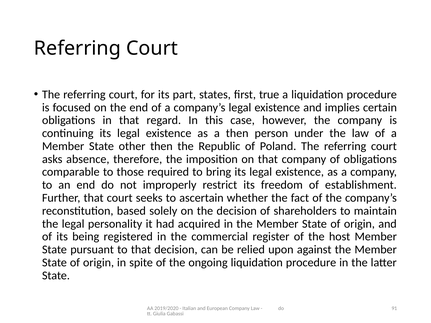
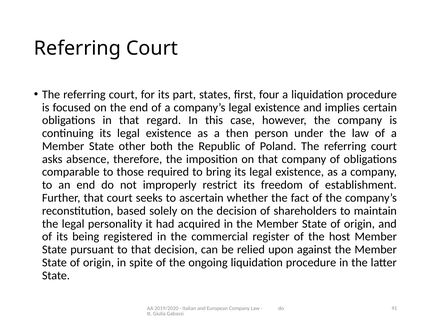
true: true -> four
other then: then -> both
